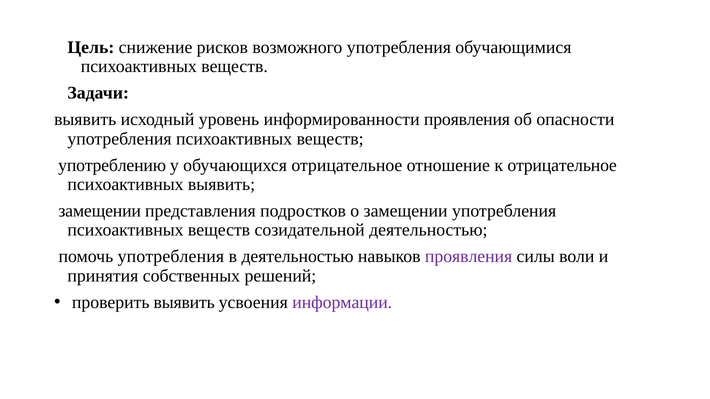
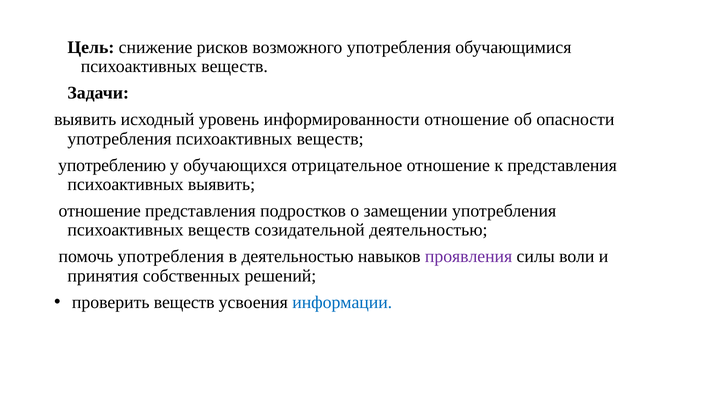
информированности проявления: проявления -> отношение
к отрицательное: отрицательное -> представления
замещении at (100, 211): замещении -> отношение
проверить выявить: выявить -> веществ
информации colour: purple -> blue
